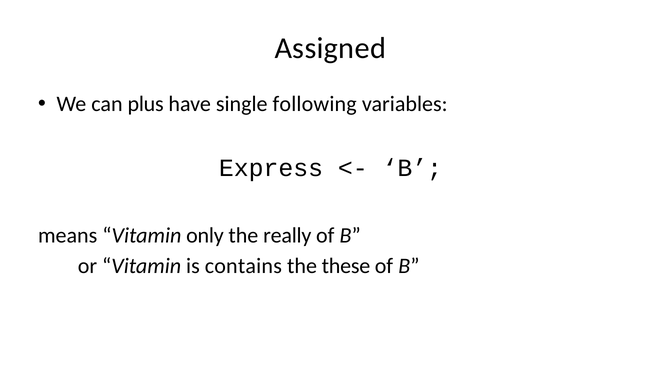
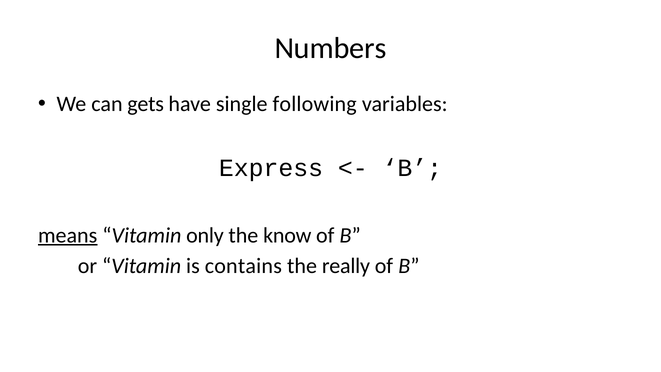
Assigned: Assigned -> Numbers
plus: plus -> gets
means underline: none -> present
really: really -> know
these: these -> really
